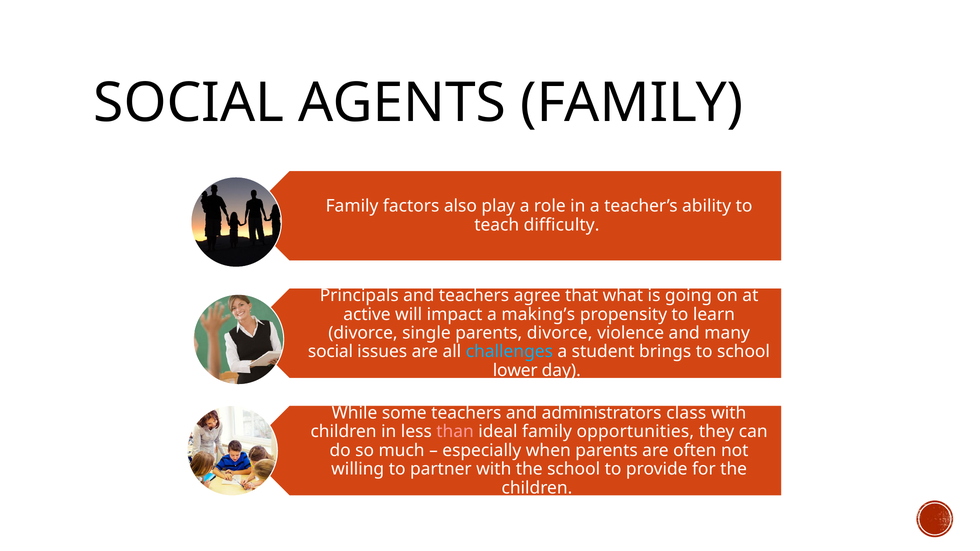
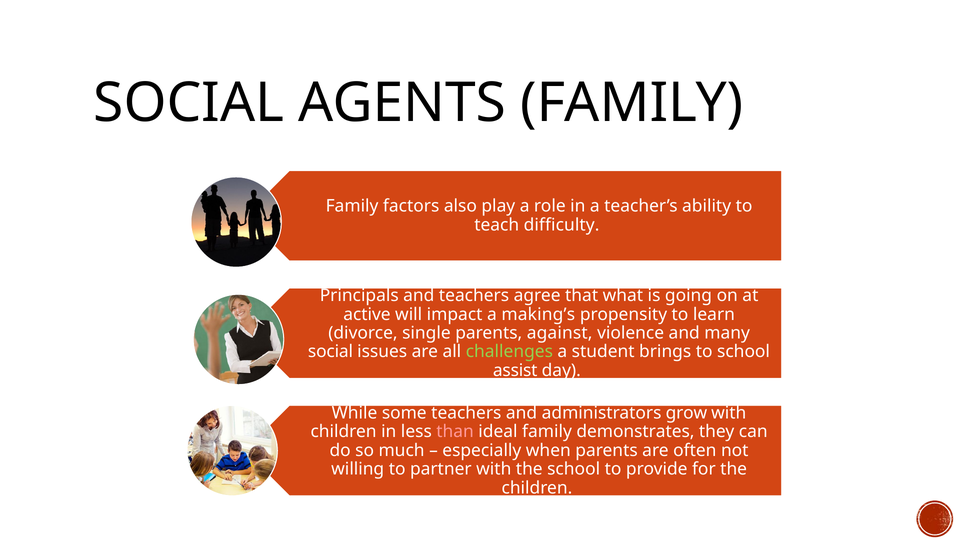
parents divorce: divorce -> against
challenges colour: light blue -> light green
lower: lower -> assist
class: class -> grow
opportunities: opportunities -> demonstrates
